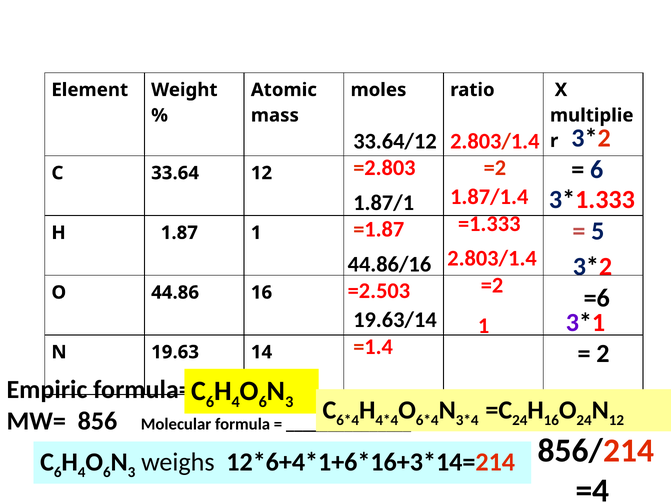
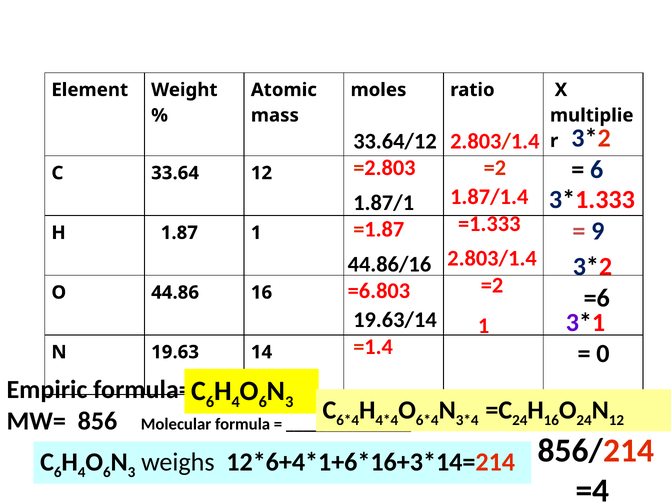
5: 5 -> 9
=2.503: =2.503 -> =6.803
2: 2 -> 0
